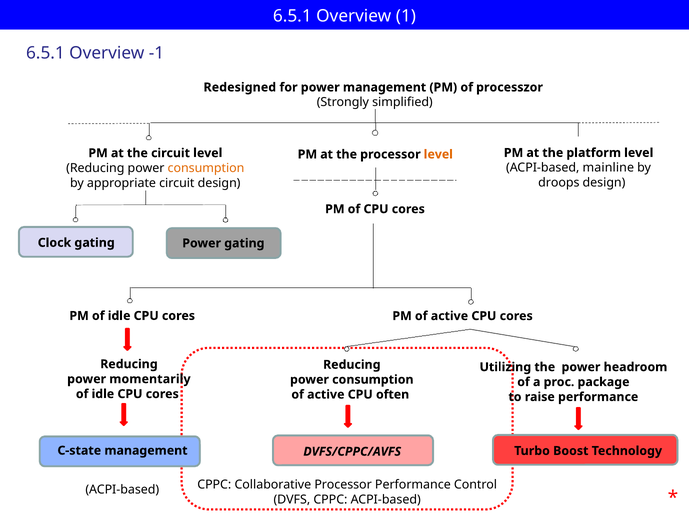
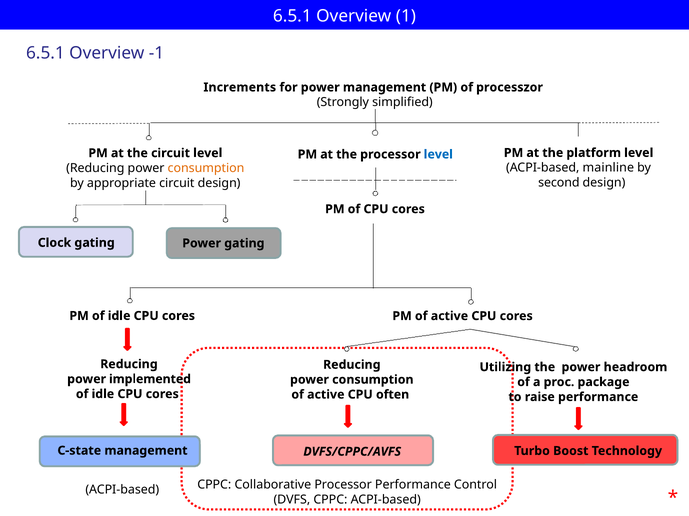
Redesigned: Redesigned -> Increments
level at (438, 155) colour: orange -> blue
droops: droops -> second
momentarily: momentarily -> implemented
